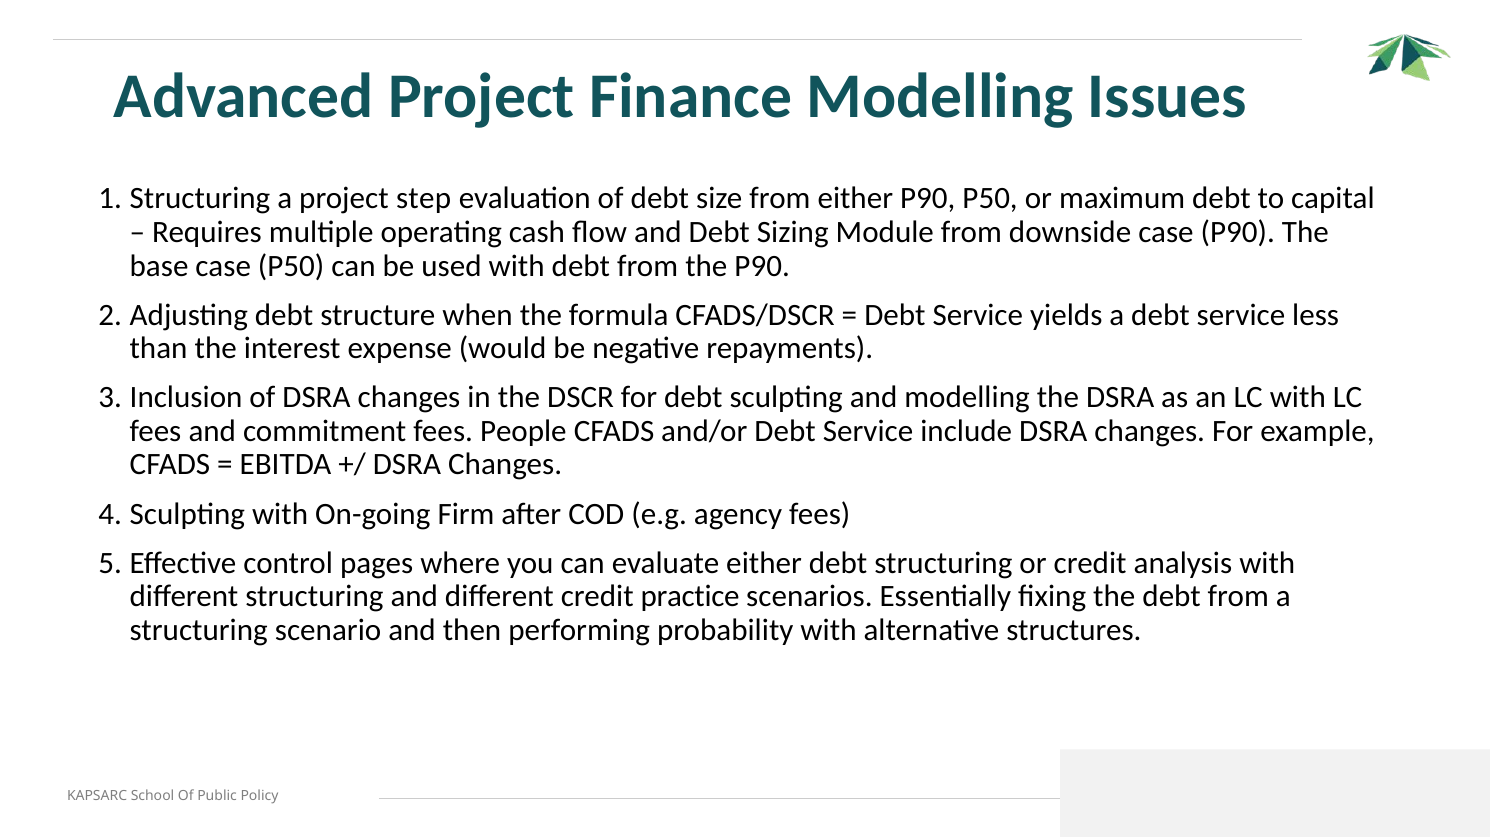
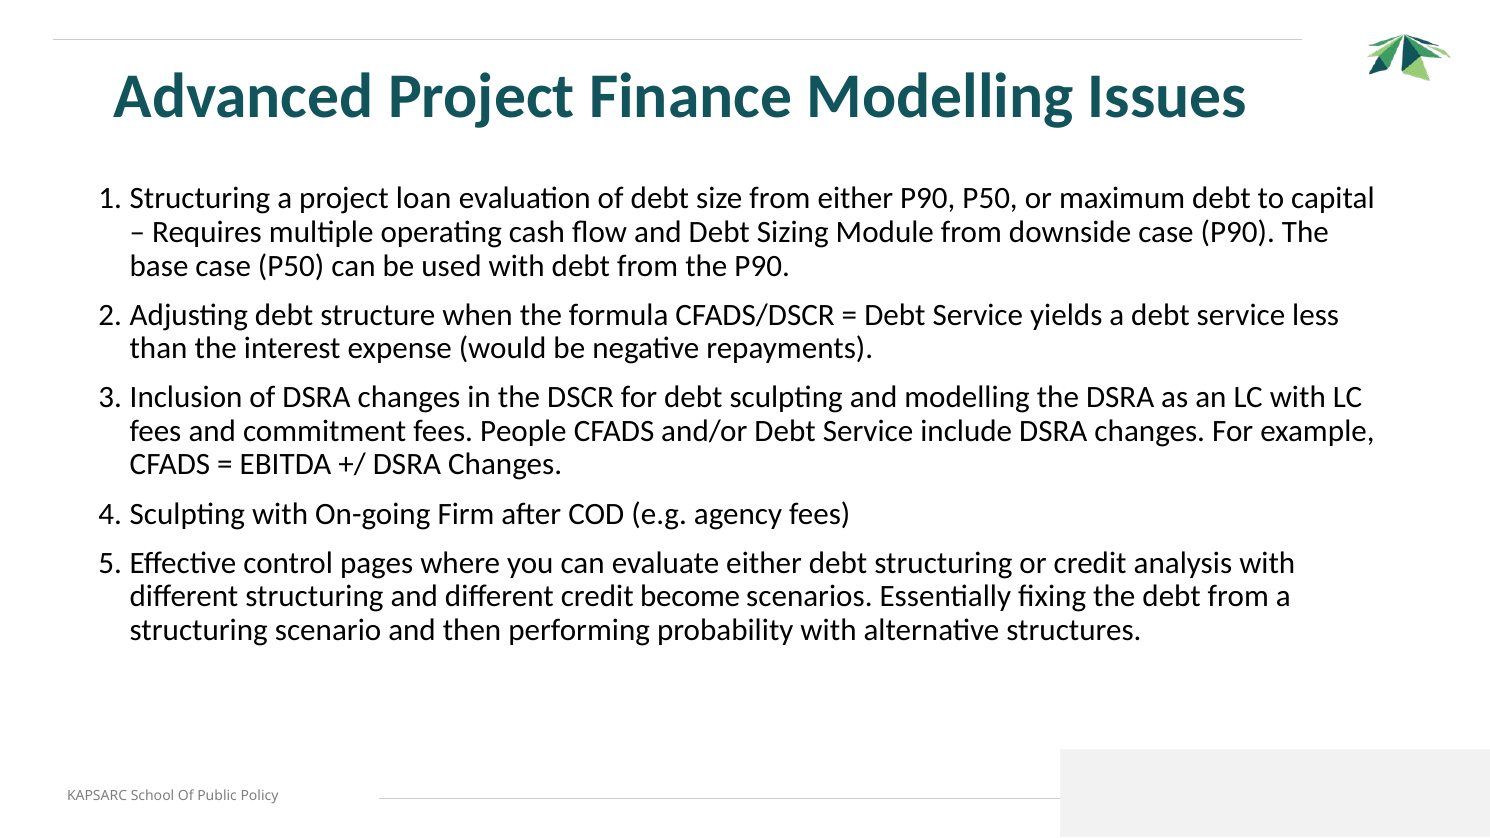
step: step -> loan
practice: practice -> become
